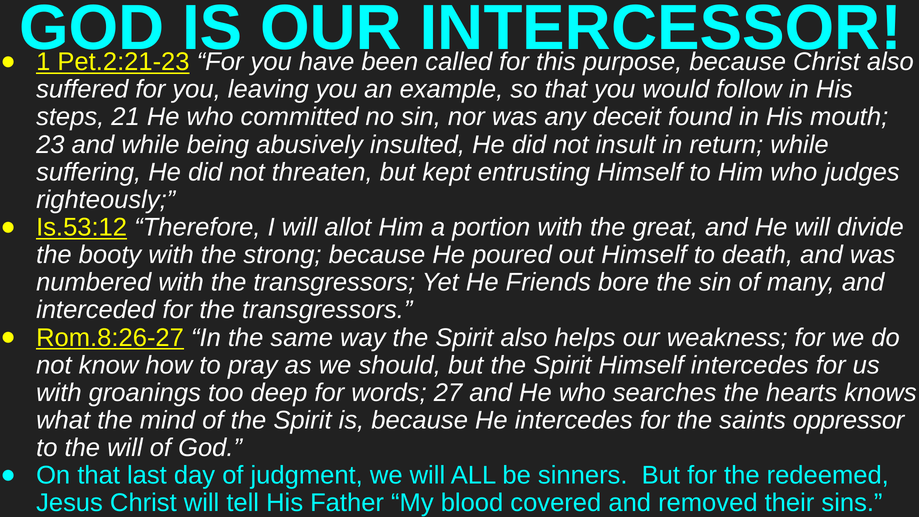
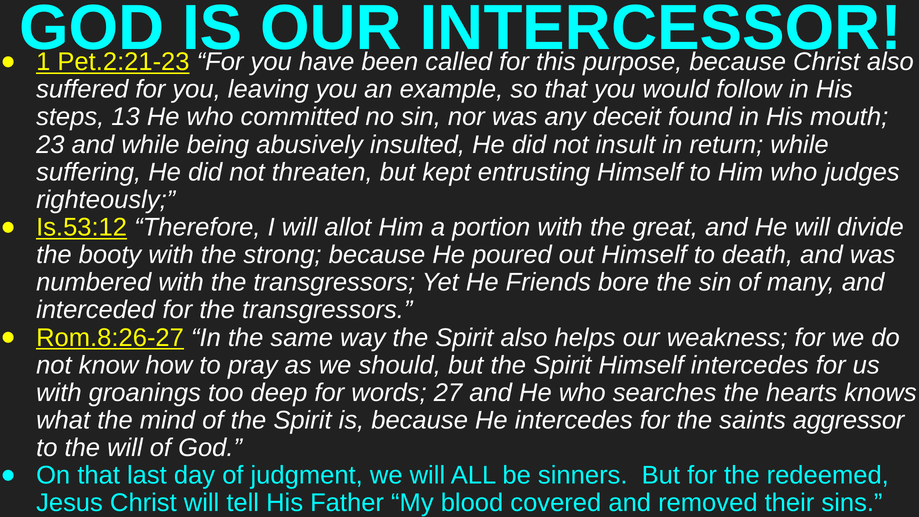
21: 21 -> 13
oppressor: oppressor -> aggressor
